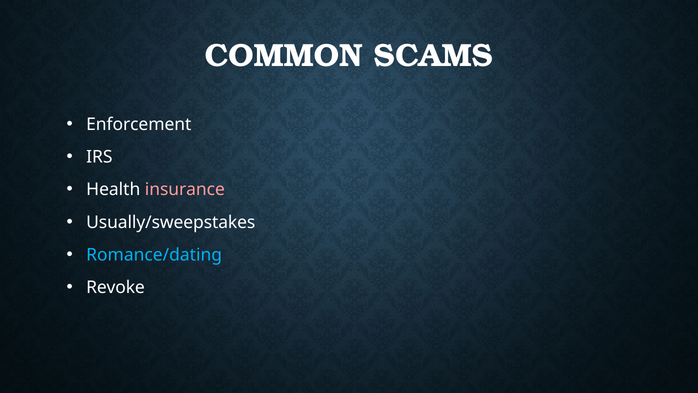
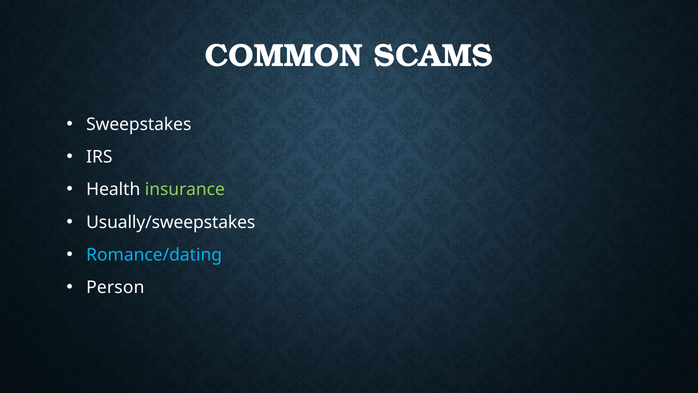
Enforcement: Enforcement -> Sweepstakes
insurance colour: pink -> light green
Revoke: Revoke -> Person
